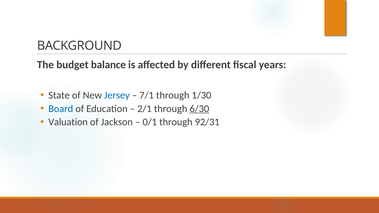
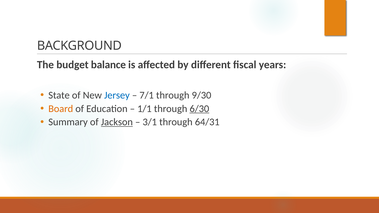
1/30: 1/30 -> 9/30
Board colour: blue -> orange
2/1: 2/1 -> 1/1
Valuation: Valuation -> Summary
Jackson underline: none -> present
0/1: 0/1 -> 3/1
92/31: 92/31 -> 64/31
